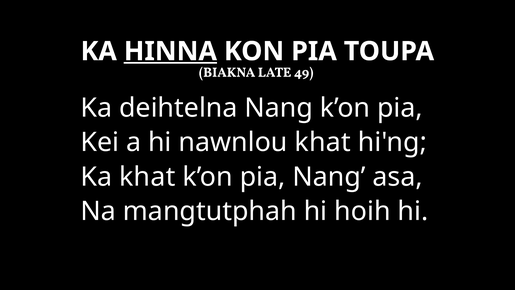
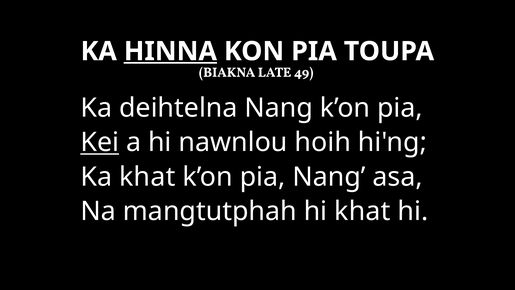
Kei underline: none -> present
nawnlou khat: khat -> hoih
hi hoih: hoih -> khat
